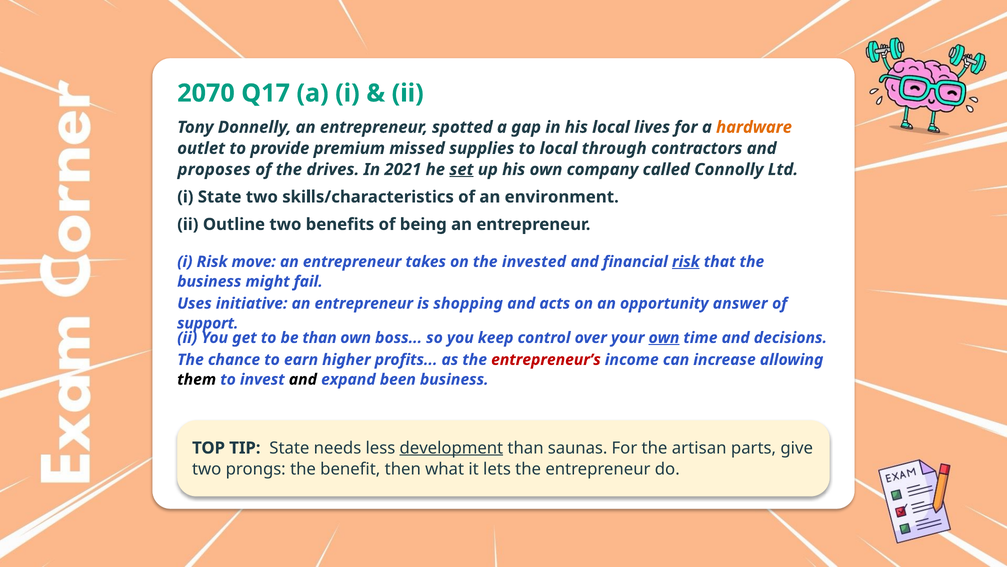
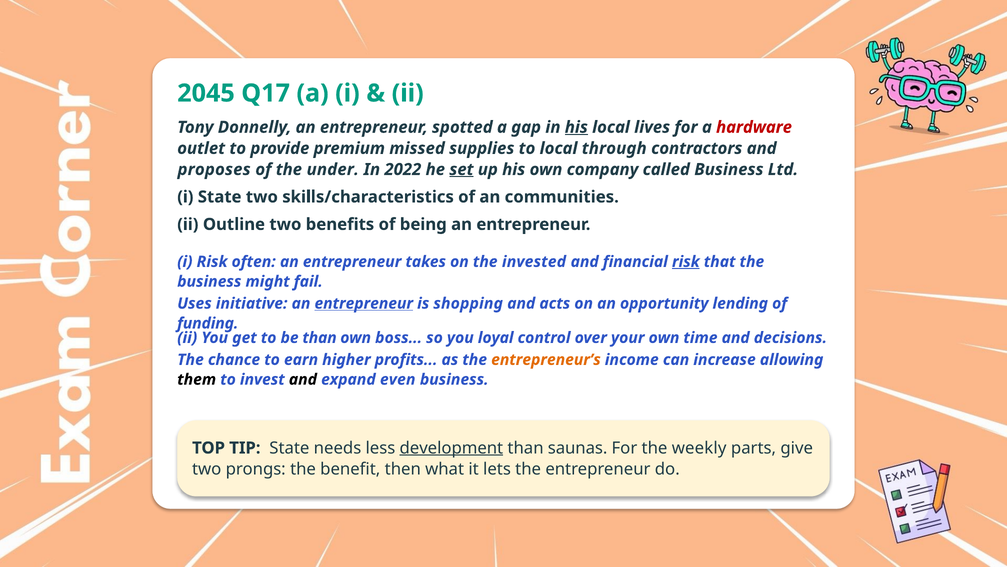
2070: 2070 -> 2045
his at (576, 127) underline: none -> present
hardware colour: orange -> red
drives: drives -> under
2021: 2021 -> 2022
called Connolly: Connolly -> Business
environment: environment -> communities
move: move -> often
entrepreneur at (364, 303) underline: none -> present
answer: answer -> lending
support: support -> funding
keep: keep -> loyal
own at (664, 337) underline: present -> none
entrepreneur’s colour: red -> orange
been: been -> even
artisan: artisan -> weekly
